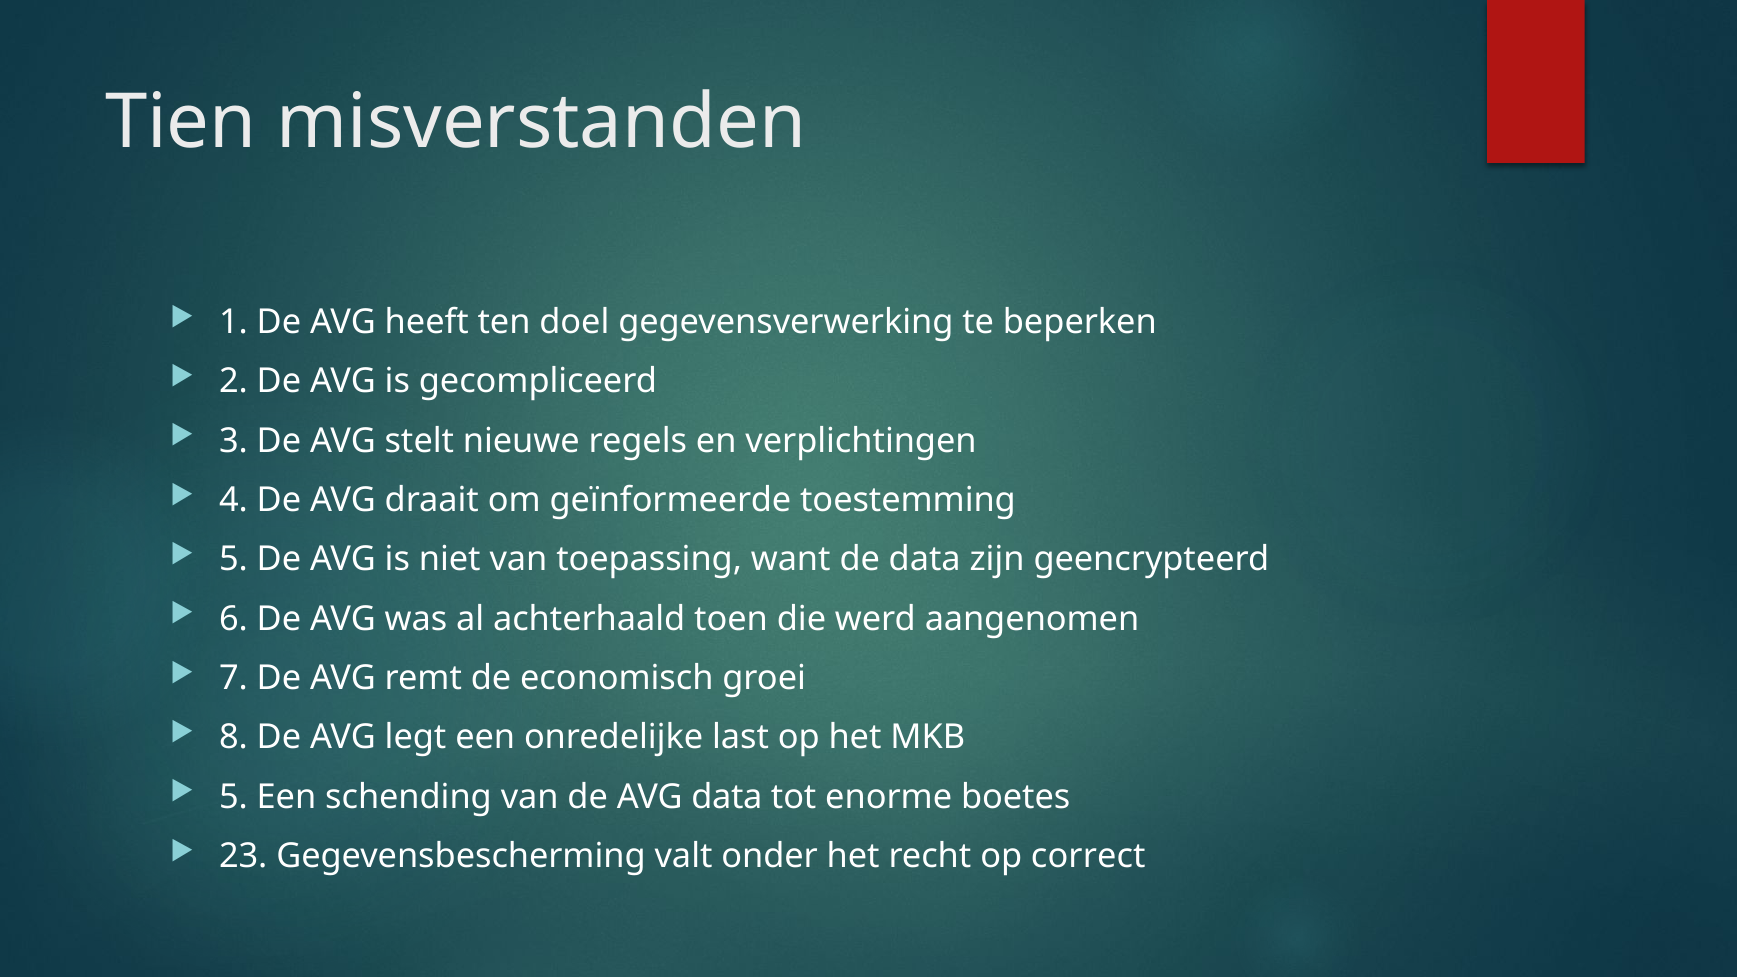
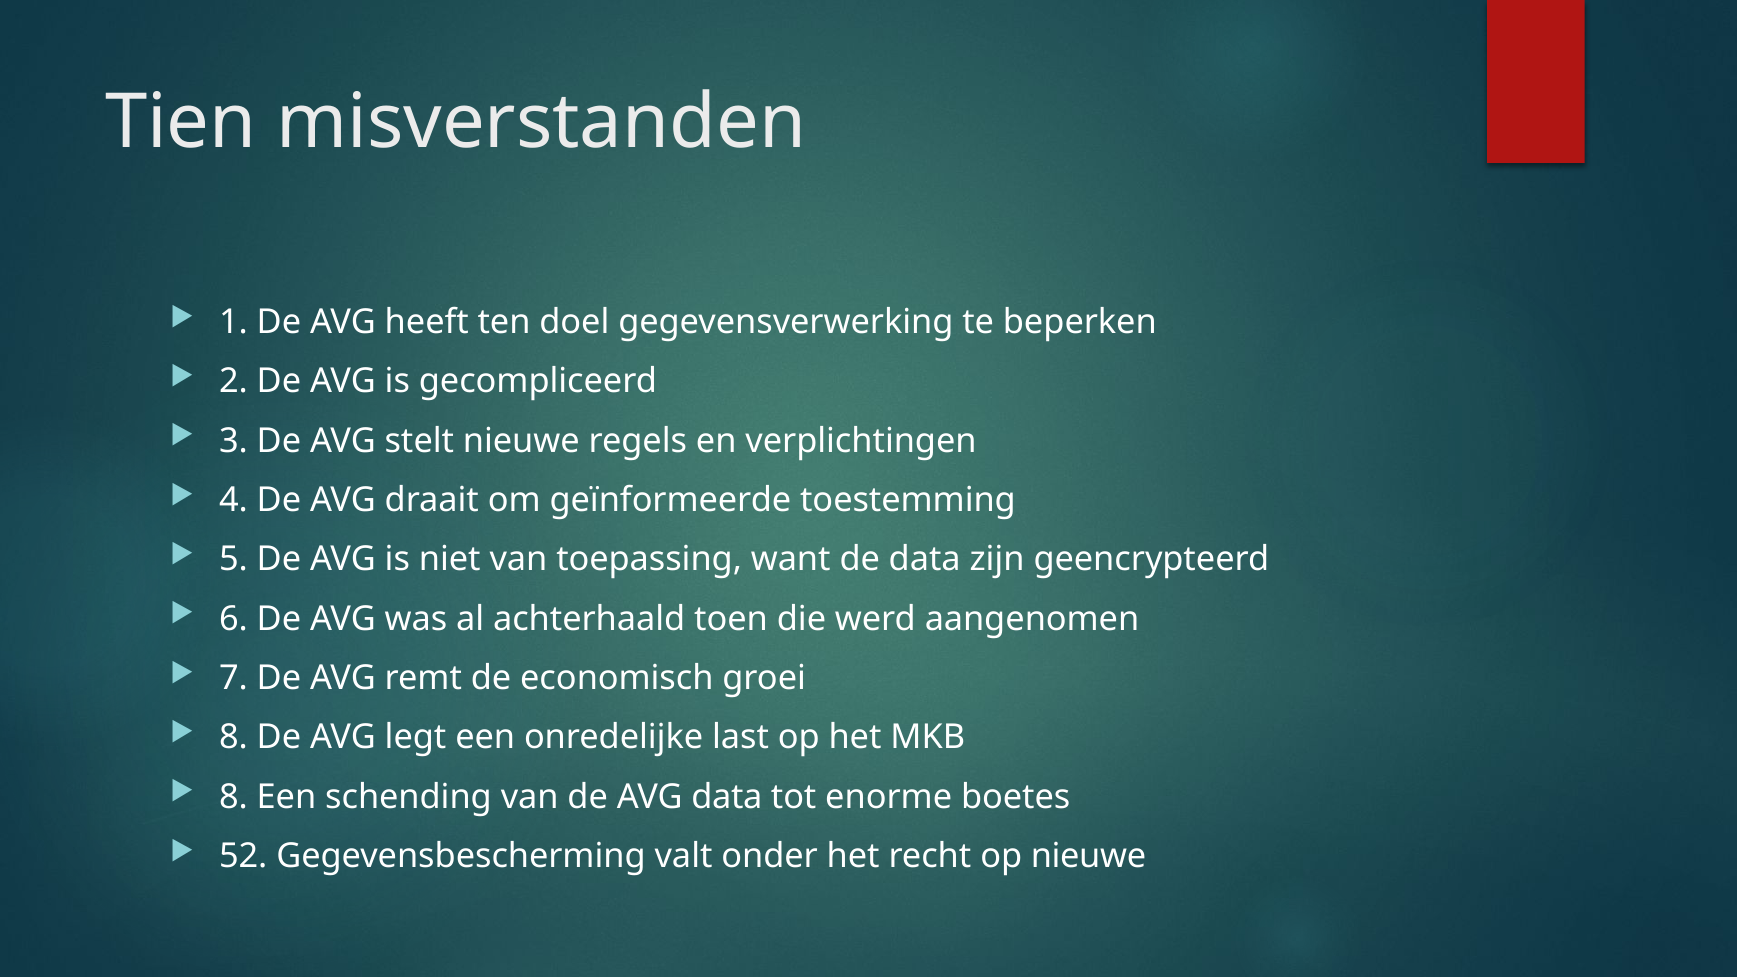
5 at (234, 797): 5 -> 8
23: 23 -> 52
op correct: correct -> nieuwe
